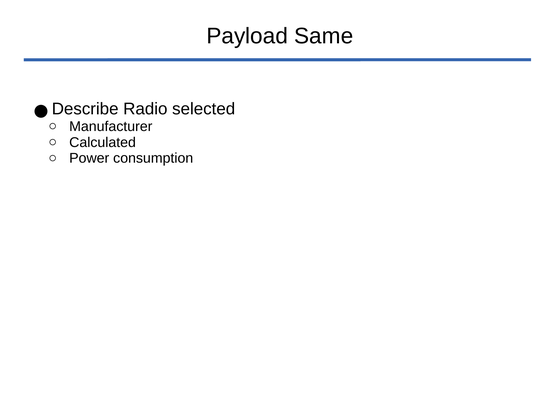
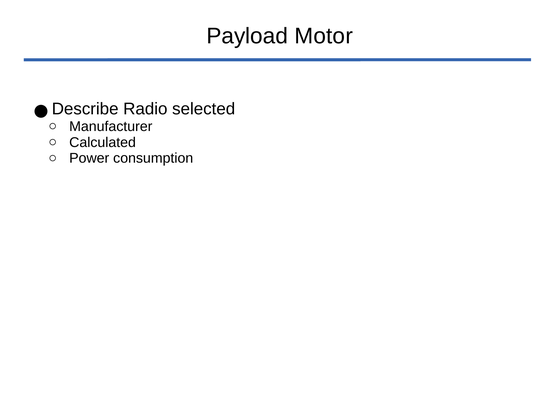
Same: Same -> Motor
